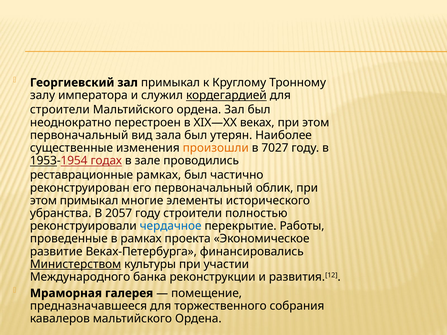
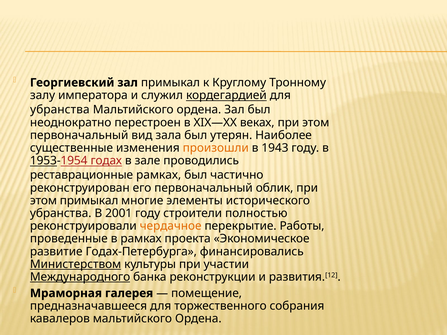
строители at (60, 110): строители -> убранства
7027: 7027 -> 1943
2057: 2057 -> 2001
чердачное colour: blue -> orange
Веках-Петербурга: Веках-Петербурга -> Годах-Петербурга
Международного underline: none -> present
